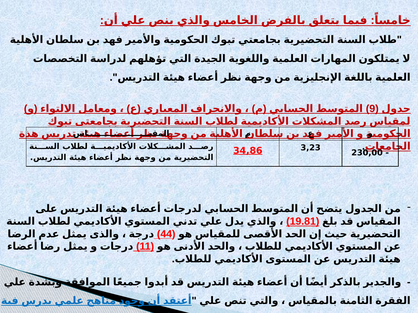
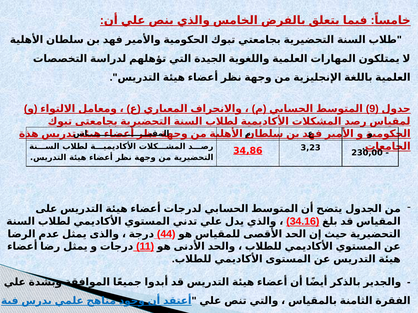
19.81: 19.81 -> 34.16
